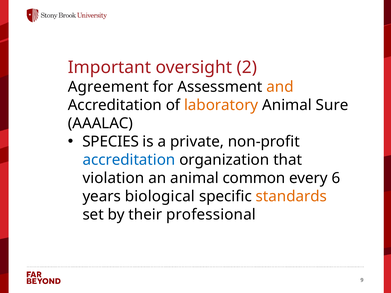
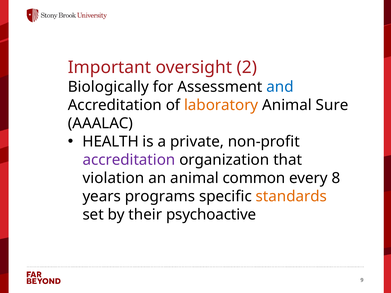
Agreement: Agreement -> Biologically
and colour: orange -> blue
SPECIES: SPECIES -> HEALTH
accreditation at (129, 160) colour: blue -> purple
6: 6 -> 8
biological: biological -> programs
professional: professional -> psychoactive
